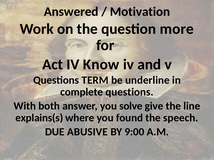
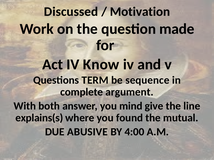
Answered: Answered -> Discussed
more: more -> made
underline: underline -> sequence
complete questions: questions -> argument
solve: solve -> mind
speech: speech -> mutual
9:00: 9:00 -> 4:00
